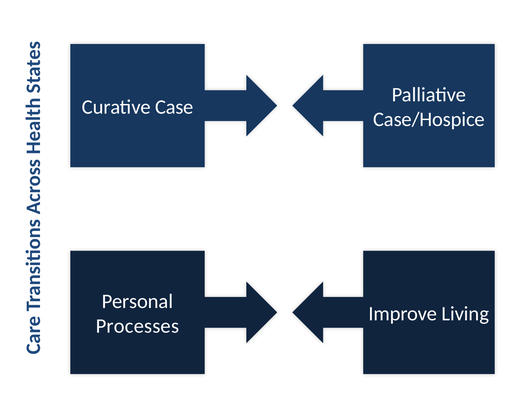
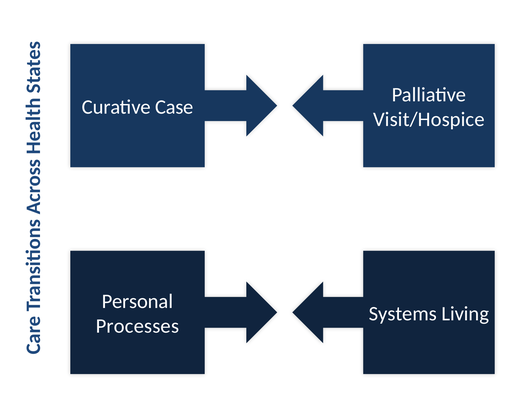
Case/Hospice: Case/Hospice -> Visit/Hospice
Improve: Improve -> Systems
